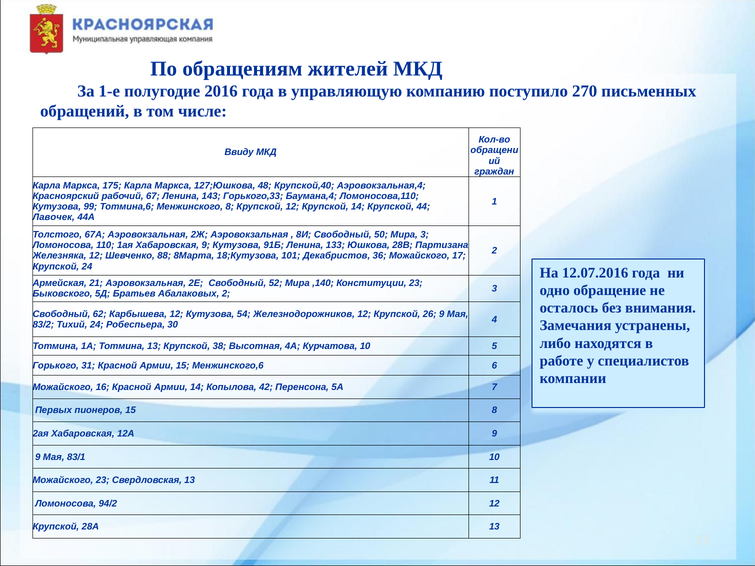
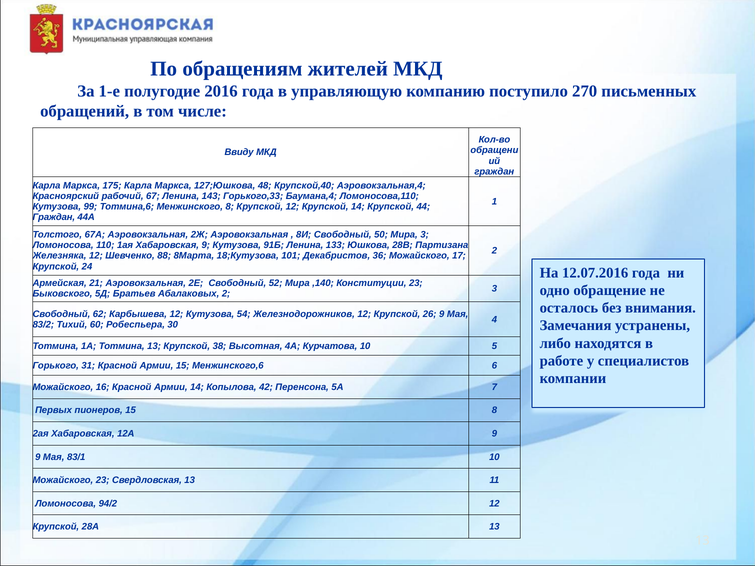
Лавочек at (54, 217): Лавочек -> Граждан
Тихий 24: 24 -> 60
